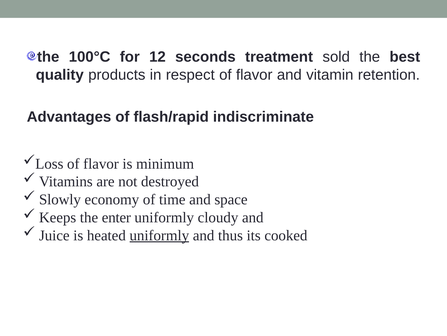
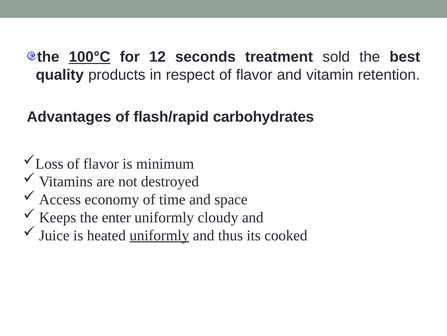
100°C underline: none -> present
indiscriminate: indiscriminate -> carbohydrates
Slowly: Slowly -> Access
